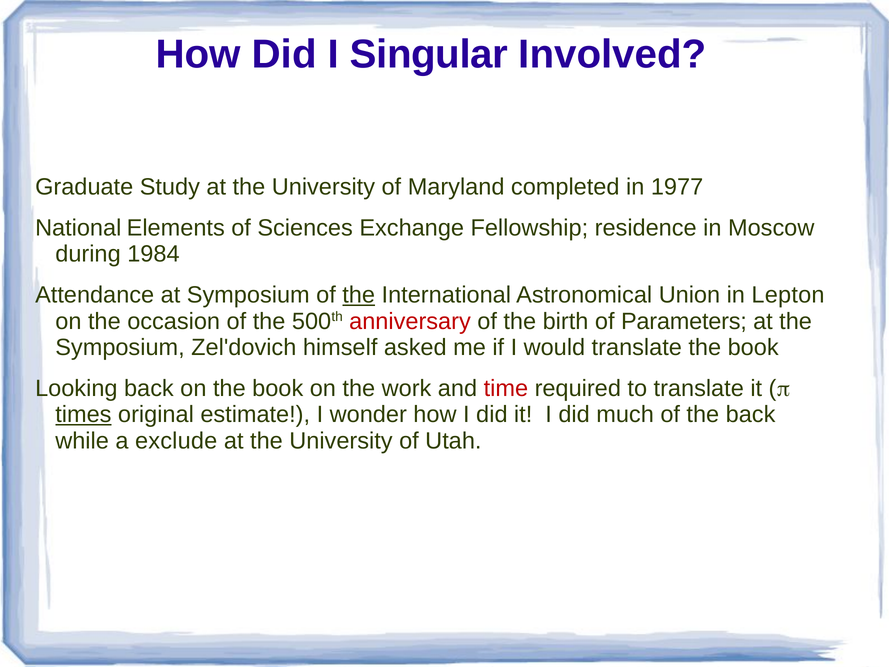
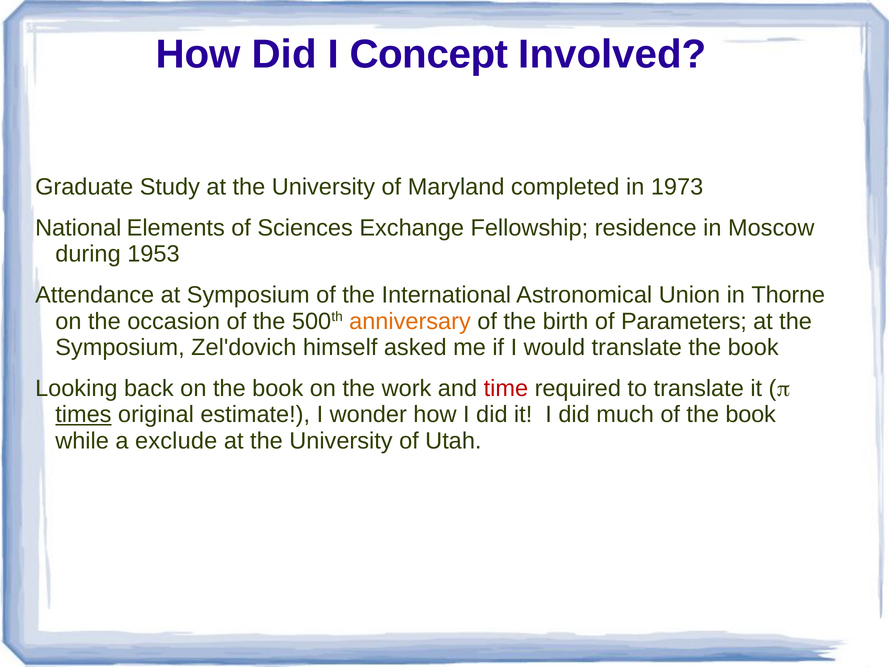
Singular: Singular -> Concept
1977: 1977 -> 1973
1984: 1984 -> 1953
the at (359, 295) underline: present -> none
Lepton: Lepton -> Thorne
anniversary colour: red -> orange
of the back: back -> book
